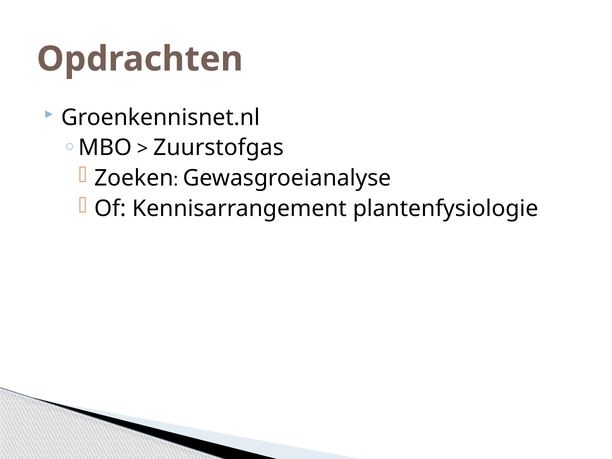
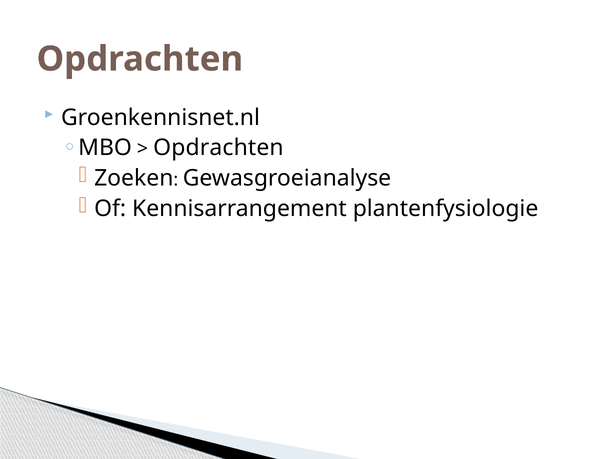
Zuurstofgas at (218, 148): Zuurstofgas -> Opdrachten
